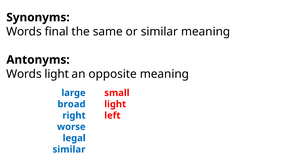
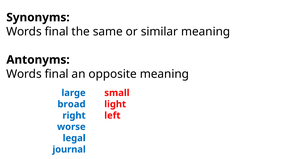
light at (57, 74): light -> final
similar at (69, 150): similar -> journal
